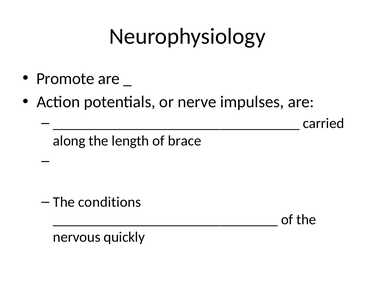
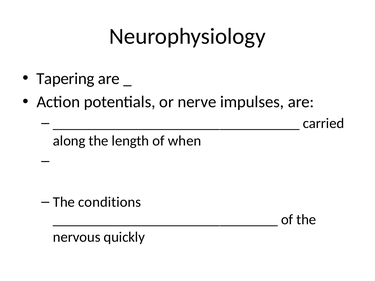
Promote: Promote -> Tapering
brace: brace -> when
